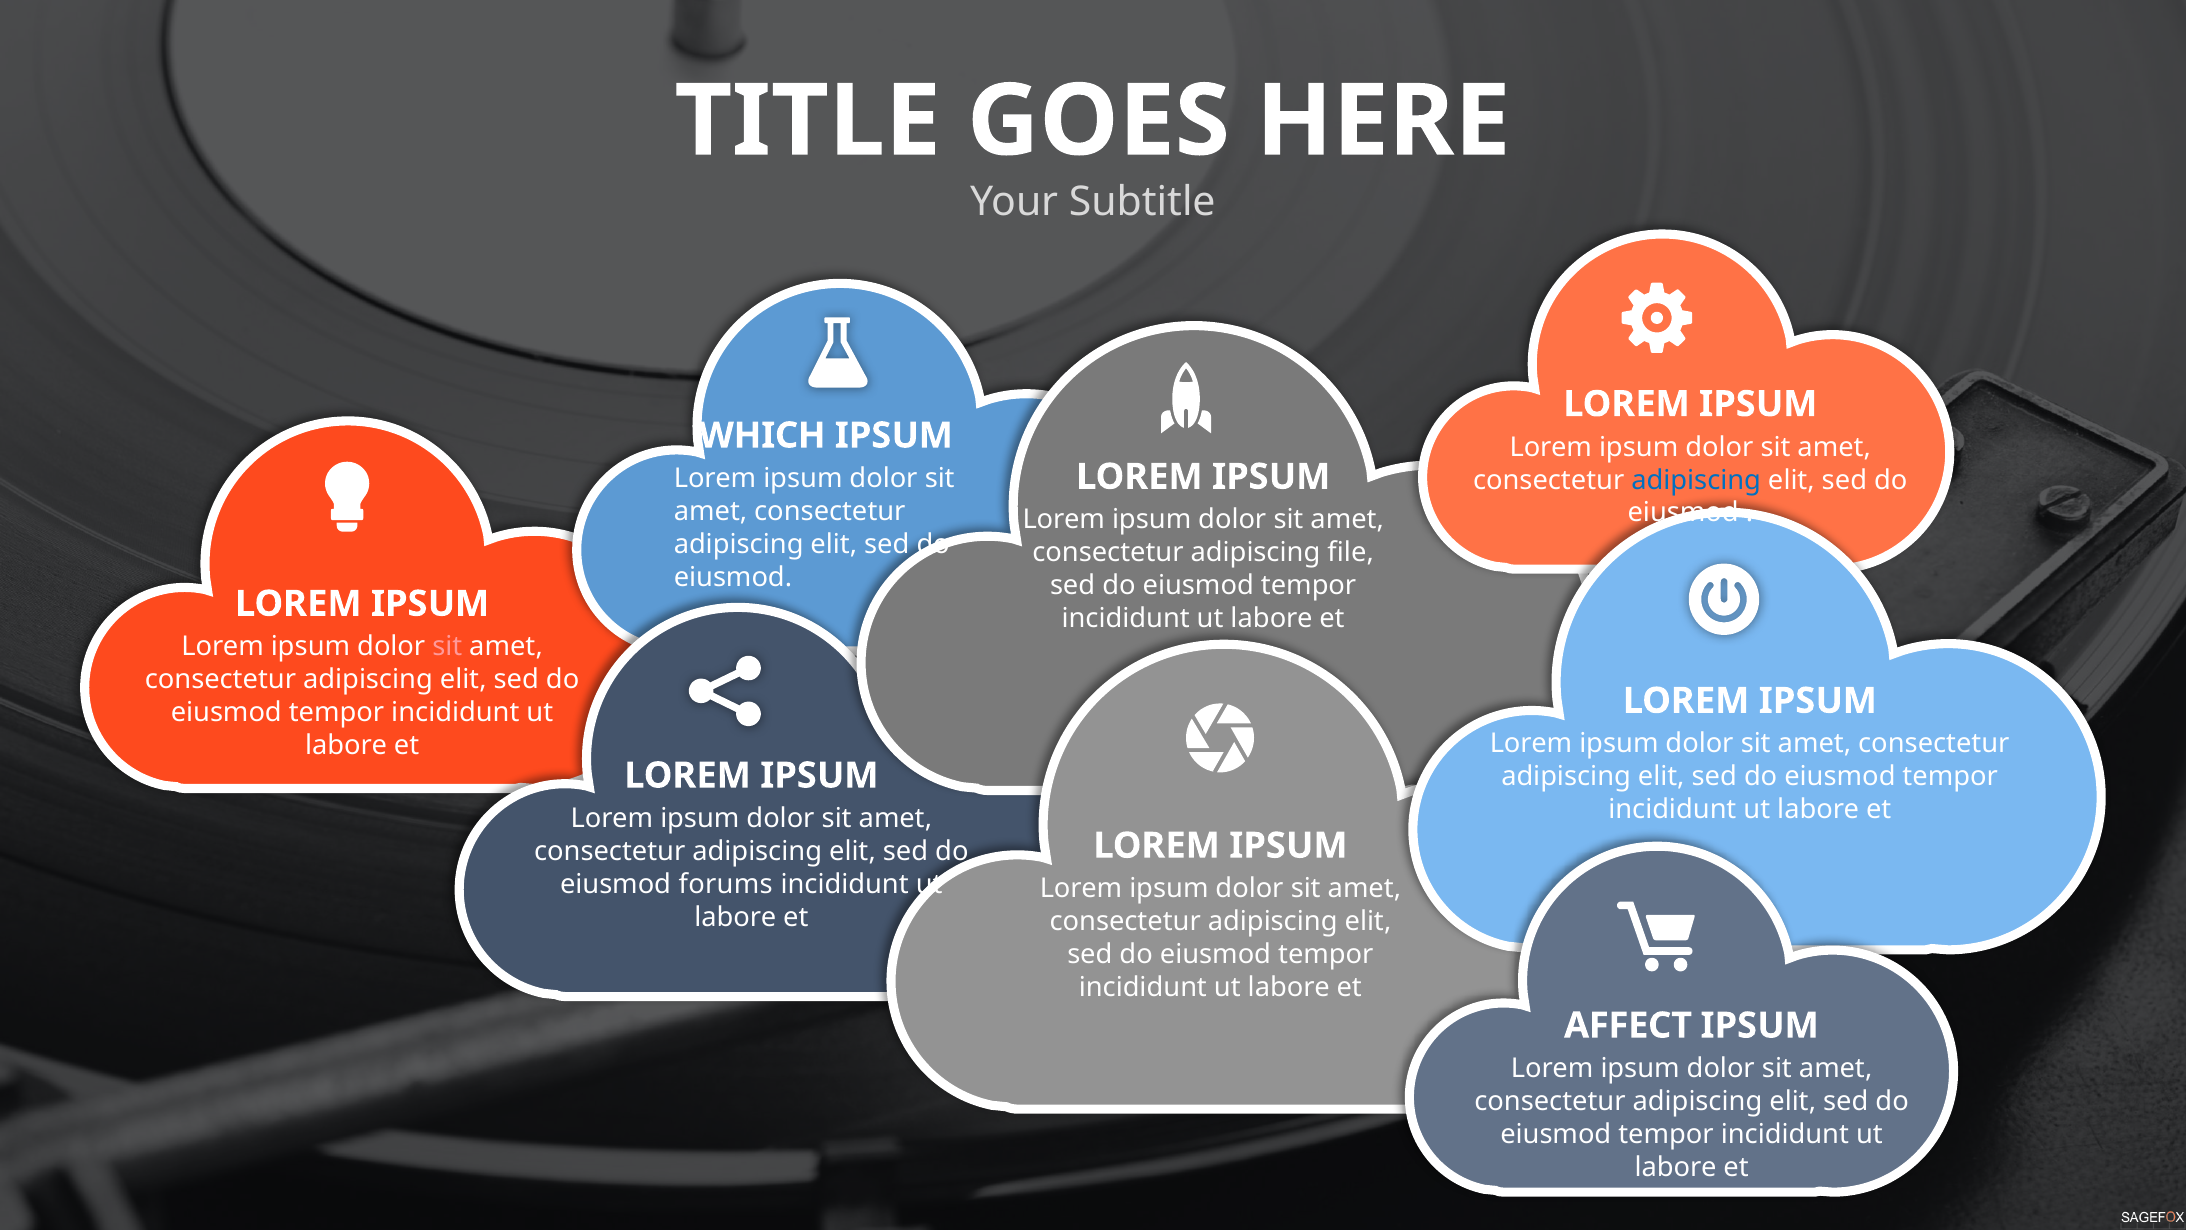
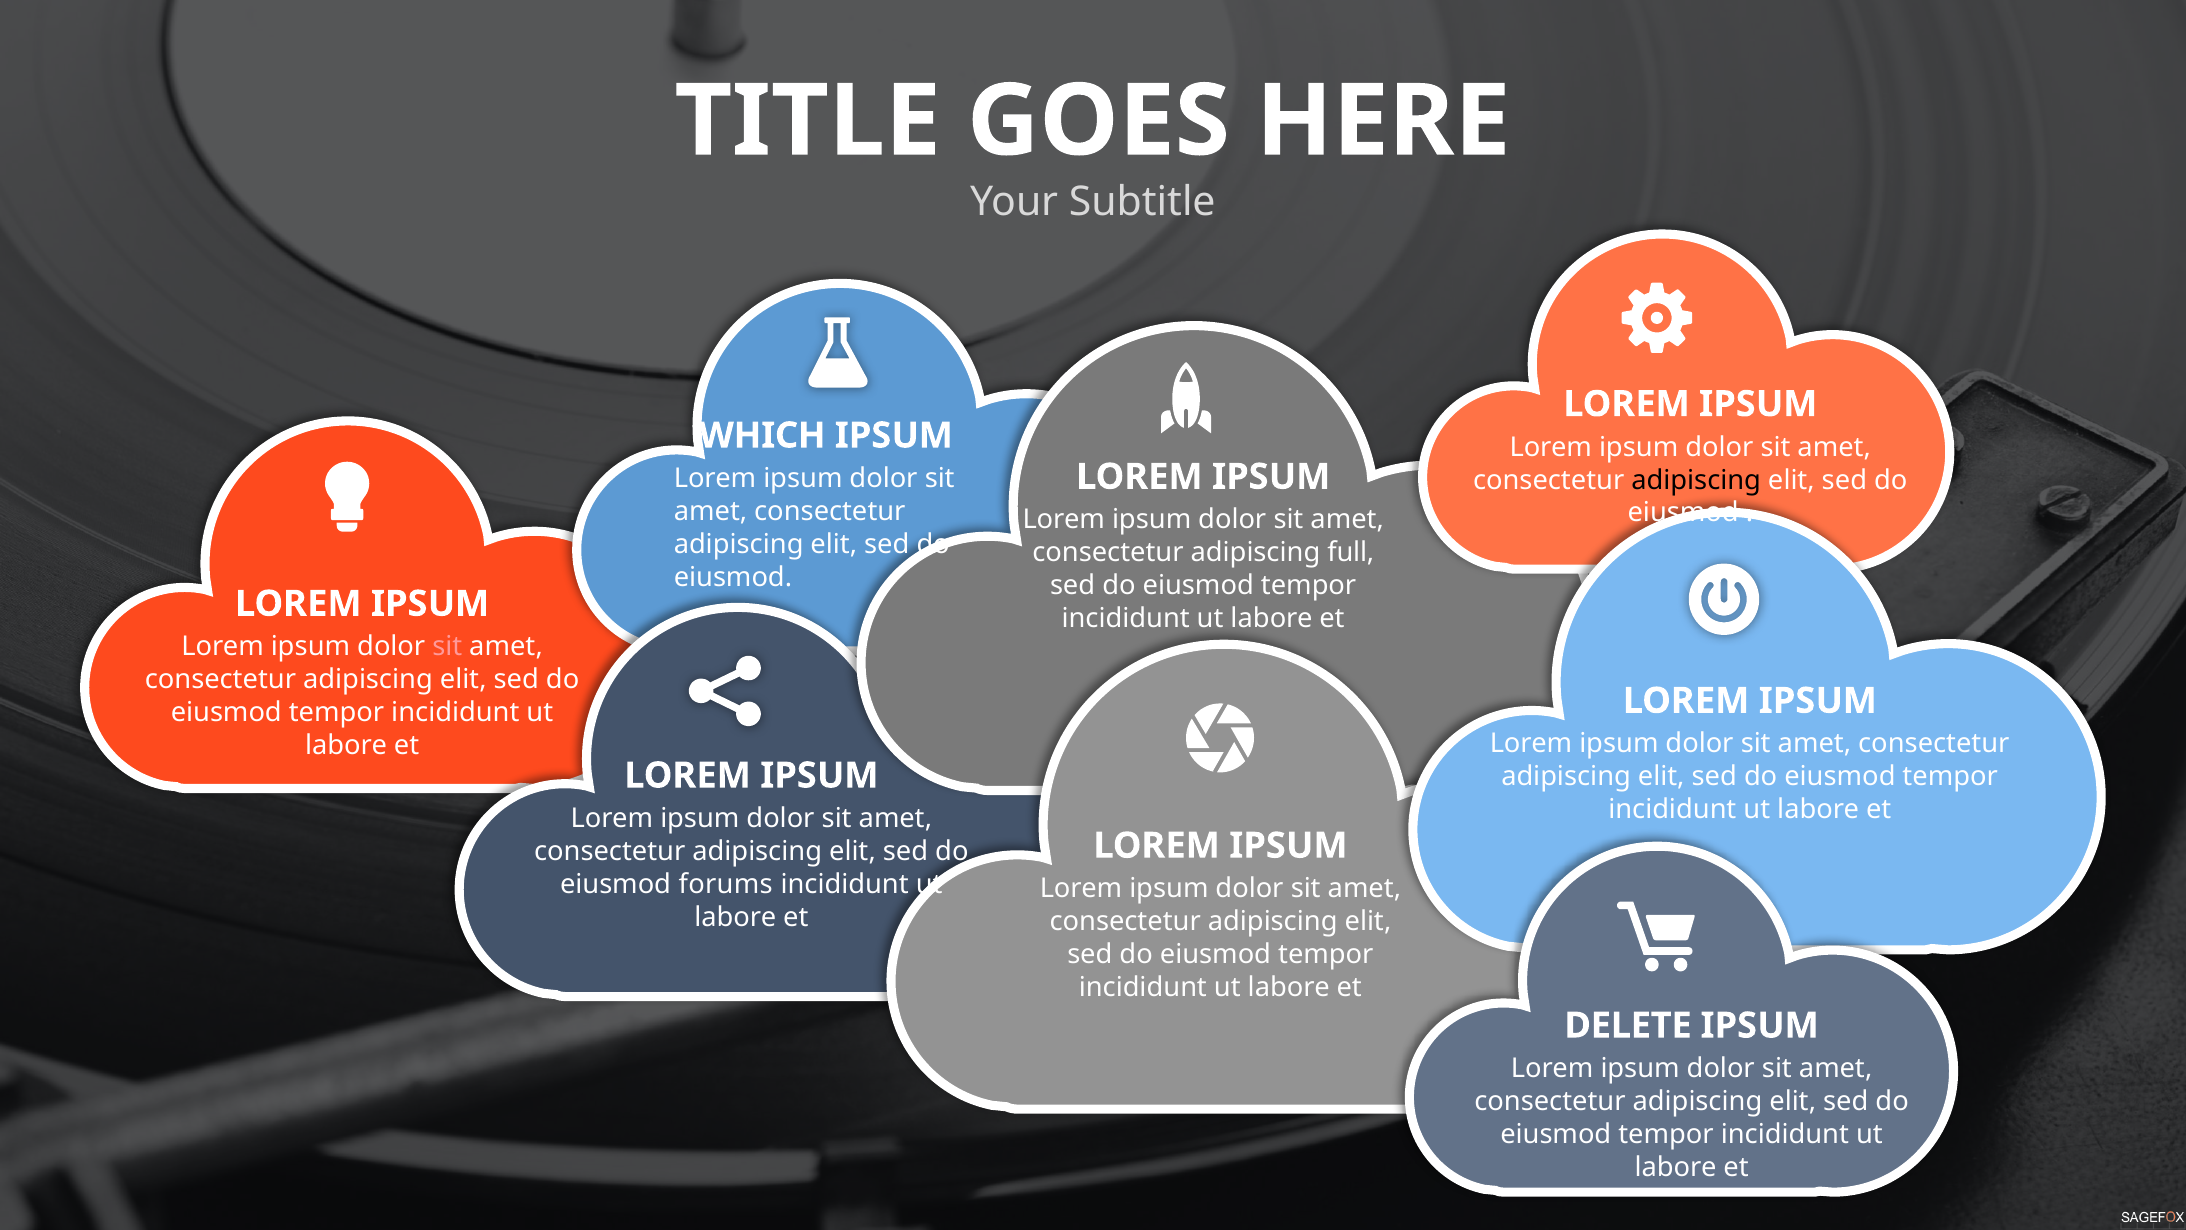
adipiscing at (1696, 480) colour: blue -> black
file: file -> full
AFFECT: AFFECT -> DELETE
